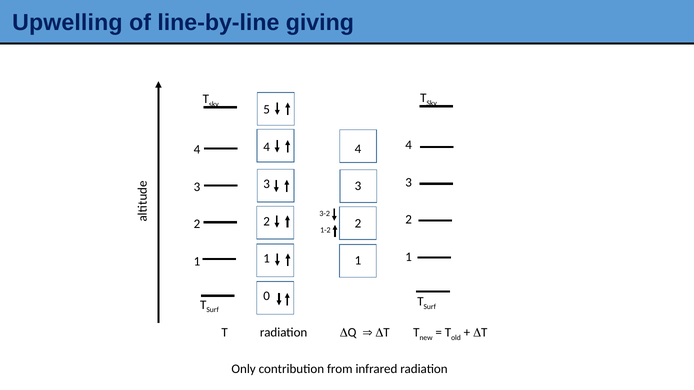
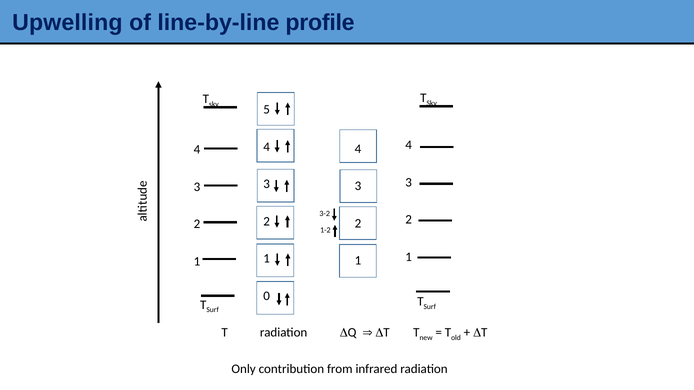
giving: giving -> profile
